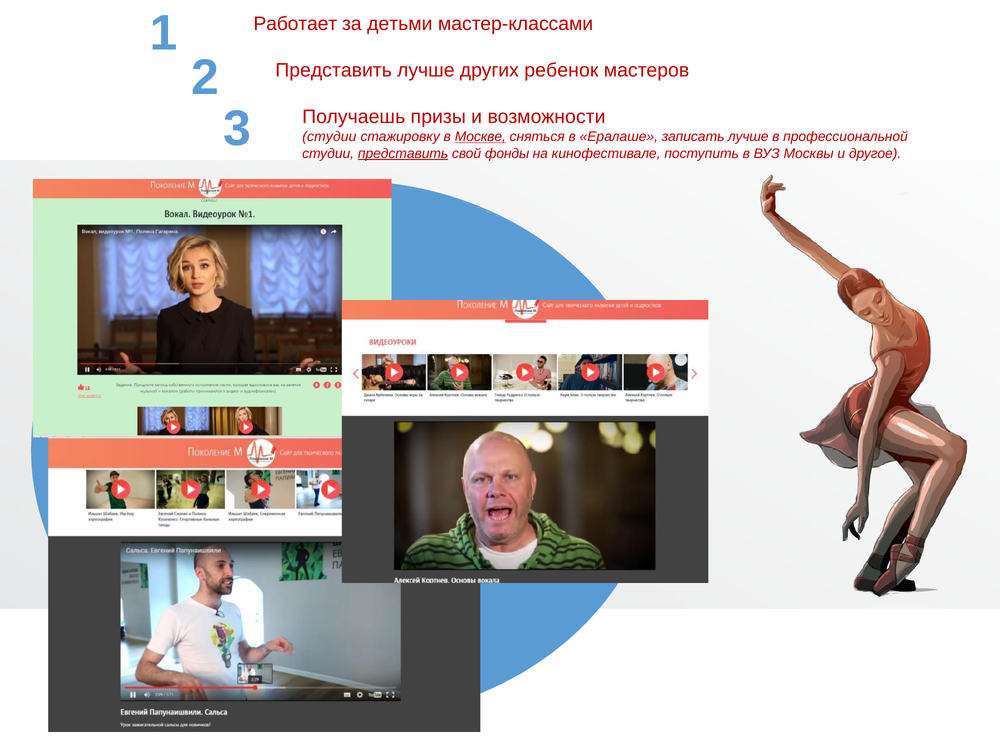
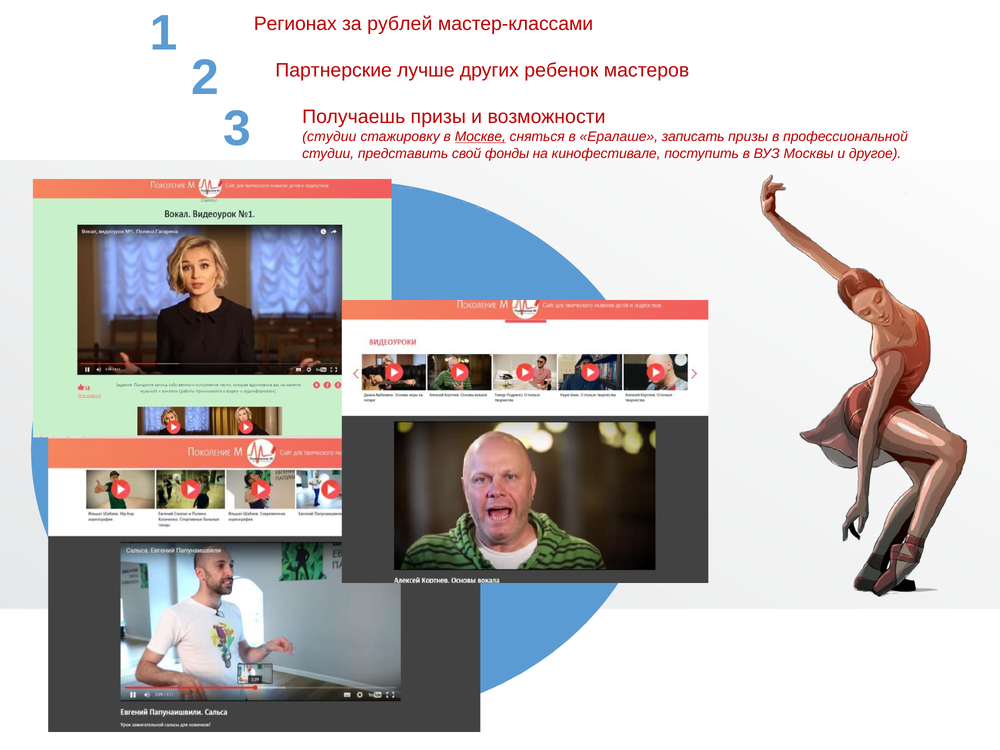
Работает: Работает -> Регионах
детьми: детьми -> рублей
Представить at (334, 70): Представить -> Партнерские
записать лучше: лучше -> призы
представить at (403, 153) underline: present -> none
